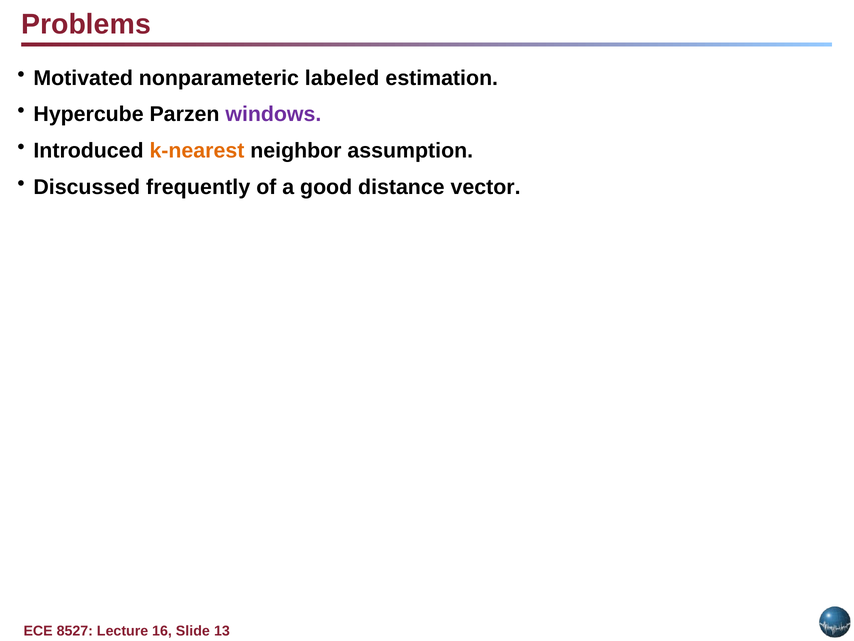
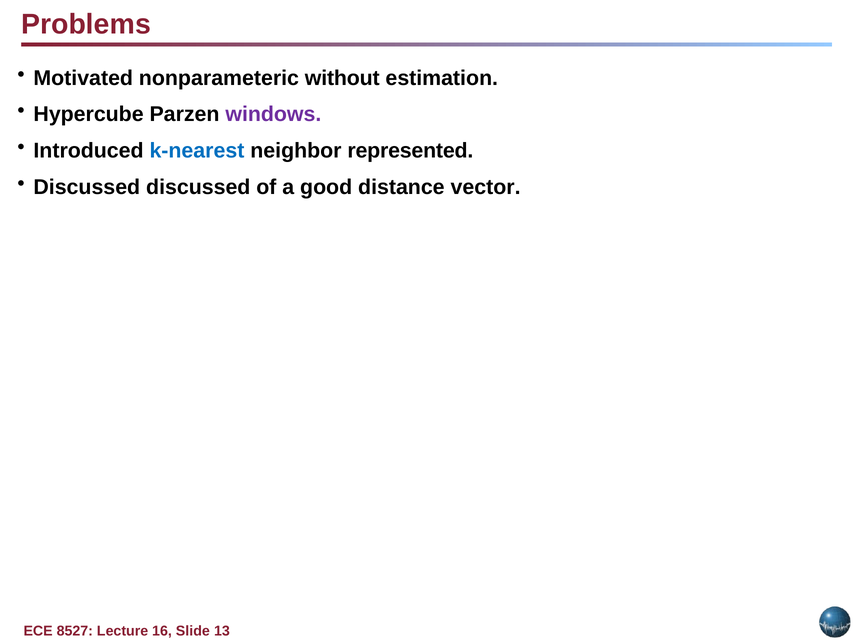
labeled: labeled -> without
k-nearest colour: orange -> blue
assumption: assumption -> represented
Discussed frequently: frequently -> discussed
